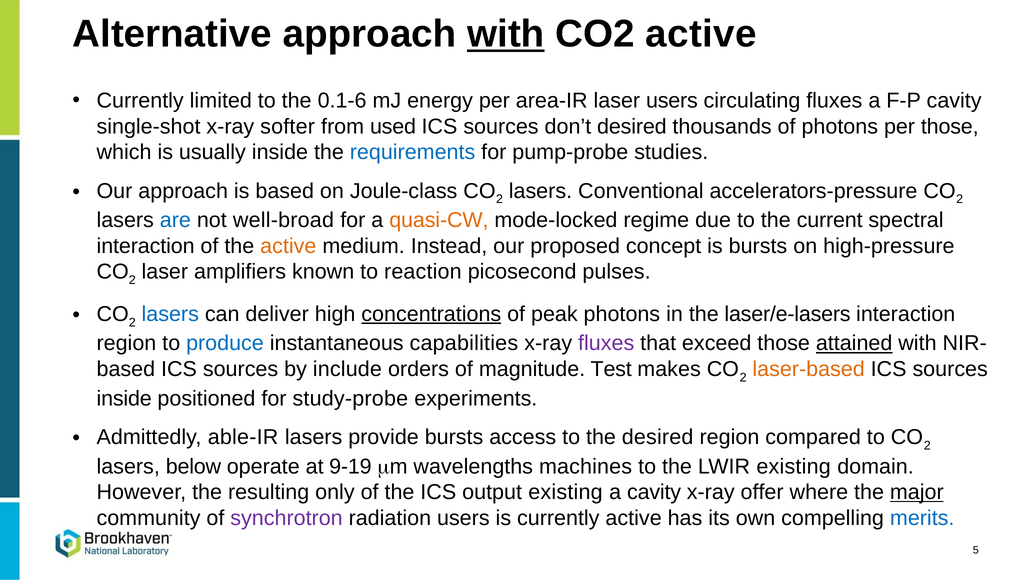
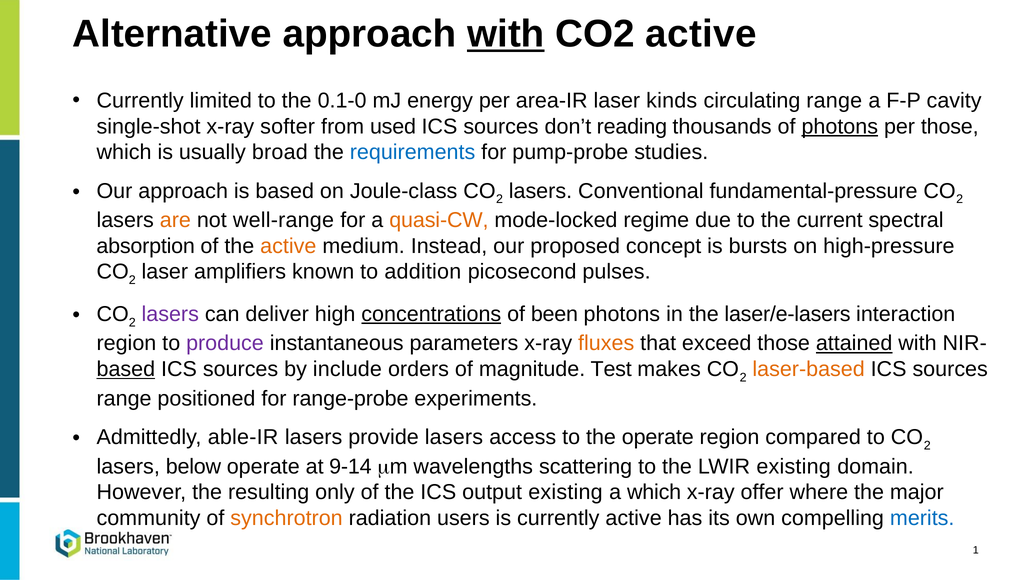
0.1-6: 0.1-6 -> 0.1-0
laser users: users -> kinds
circulating fluxes: fluxes -> range
don’t desired: desired -> reading
photons at (840, 126) underline: none -> present
usually inside: inside -> broad
accelerators-pressure: accelerators-pressure -> fundamental-pressure
are colour: blue -> orange
well-broad: well-broad -> well-range
interaction at (146, 246): interaction -> absorption
reaction: reaction -> addition
lasers at (170, 314) colour: blue -> purple
peak: peak -> been
produce colour: blue -> purple
capabilities: capabilities -> parameters
fluxes at (606, 343) colour: purple -> orange
based at (126, 369) underline: none -> present
inside at (124, 398): inside -> range
study-probe: study-probe -> range-probe
provide bursts: bursts -> lasers
the desired: desired -> operate
9-19: 9-19 -> 9-14
machines: machines -> scattering
a cavity: cavity -> which
major underline: present -> none
synchrotron colour: purple -> orange
5: 5 -> 1
